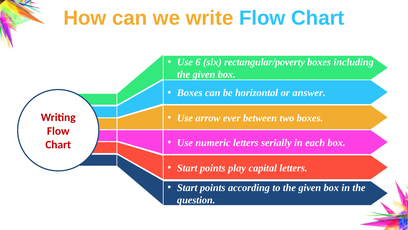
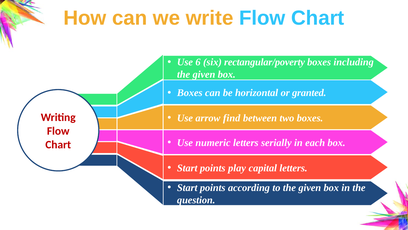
answer: answer -> granted
ever: ever -> find
